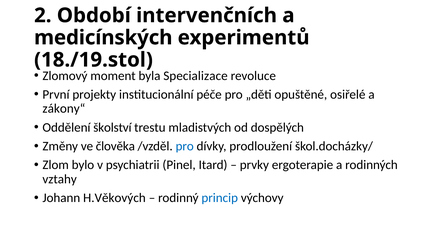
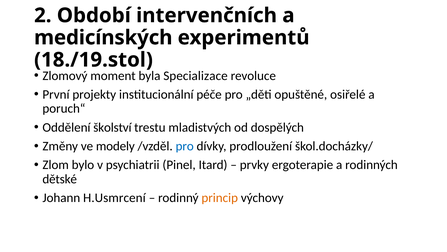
zákony“: zákony“ -> poruch“
člověka: člověka -> modely
vztahy: vztahy -> dětské
H.Věkových: H.Věkových -> H.Usmrcení
princip colour: blue -> orange
